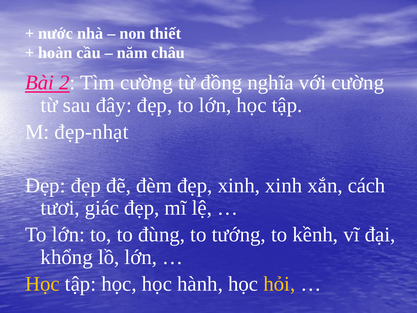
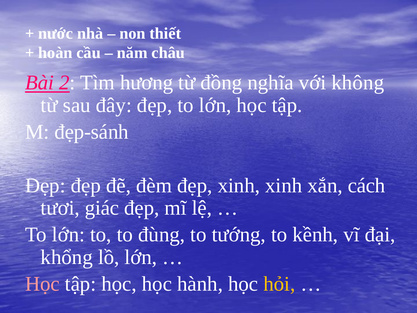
Tìm cường: cường -> hương
với cường: cường -> không
đẹp-nhạt: đẹp-nhạt -> đẹp-sánh
Học at (42, 284) colour: yellow -> pink
